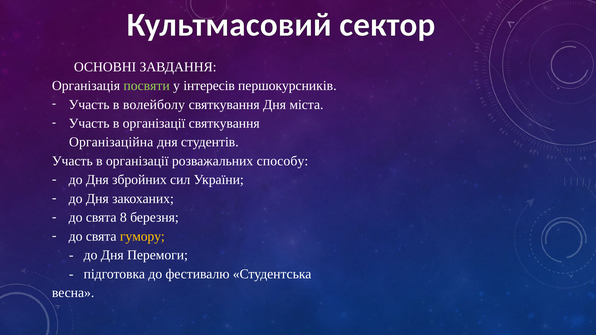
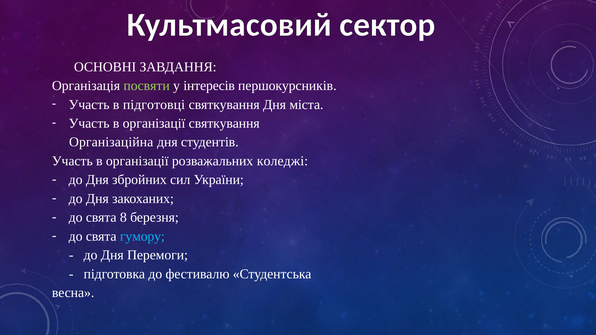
волейболу: волейболу -> підготовці
способу: способу -> коледжі
гумору colour: yellow -> light blue
